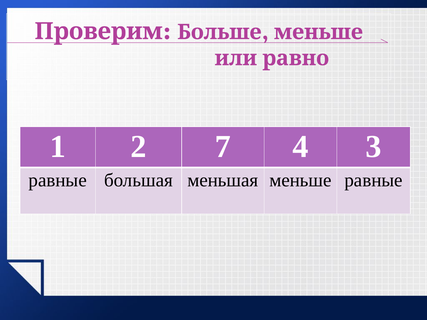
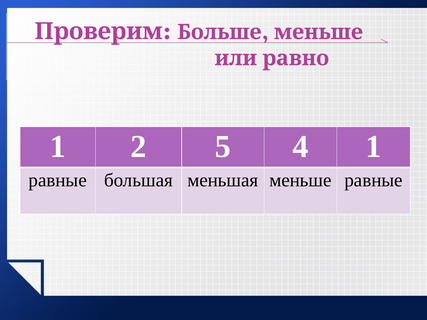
7: 7 -> 5
4 3: 3 -> 1
